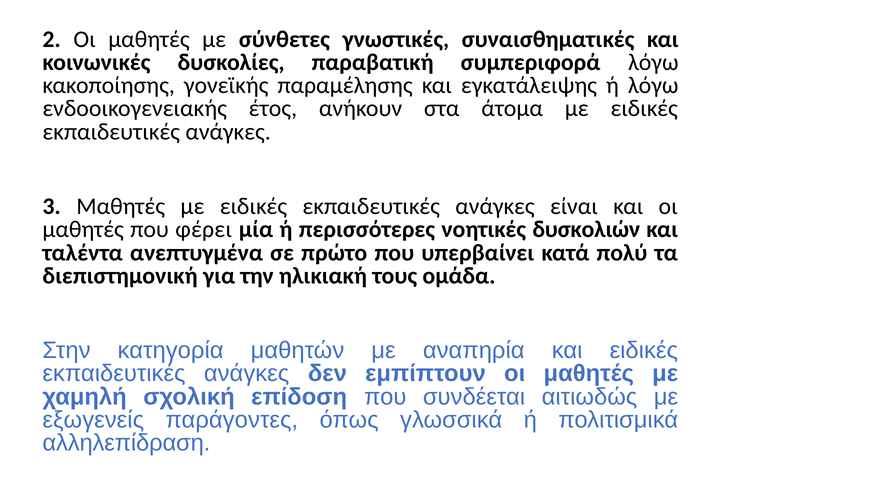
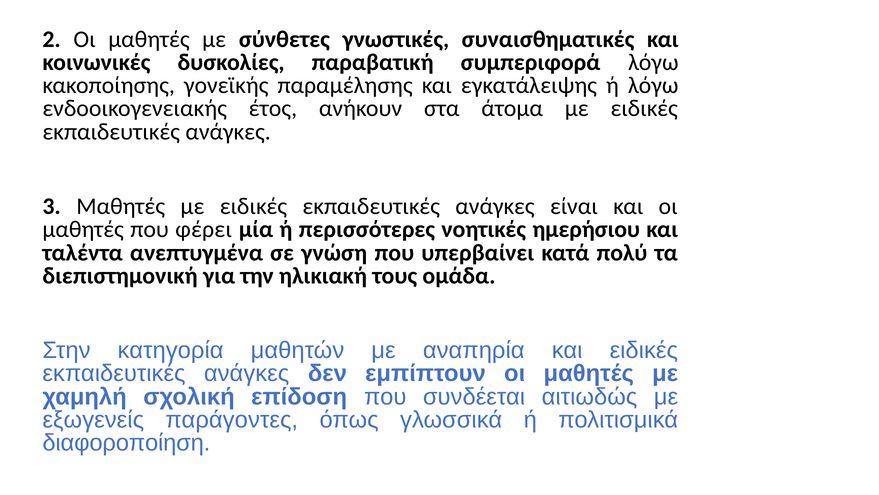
δυσκολιών: δυσκολιών -> ημερήσιου
πρώτο: πρώτο -> γνώση
αλληλεπίδραση: αλληλεπίδραση -> διαφοροποίηση
